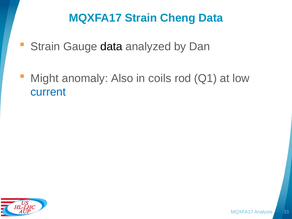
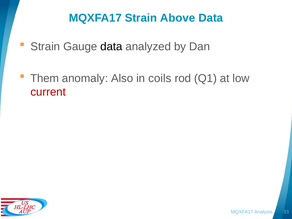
Cheng: Cheng -> Above
Might: Might -> Them
current colour: blue -> red
